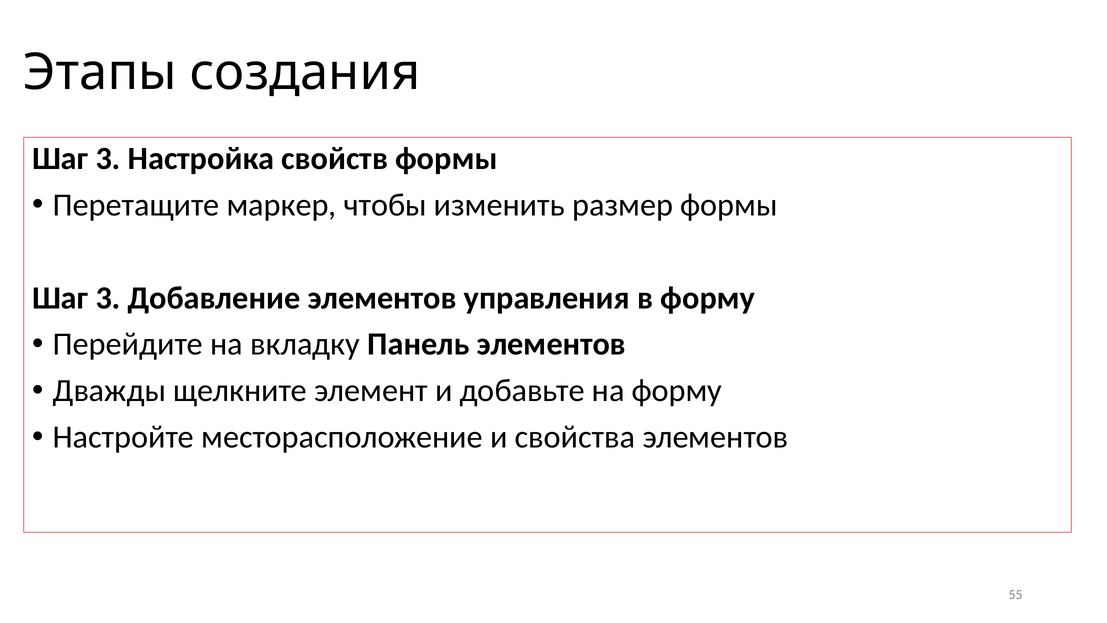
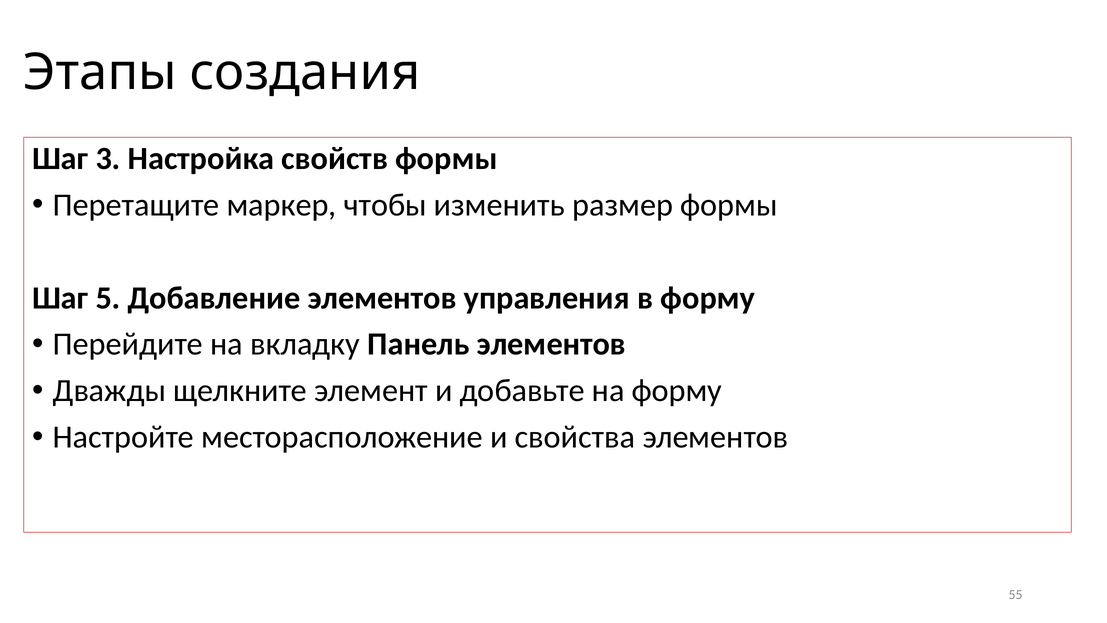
3 at (108, 298): 3 -> 5
